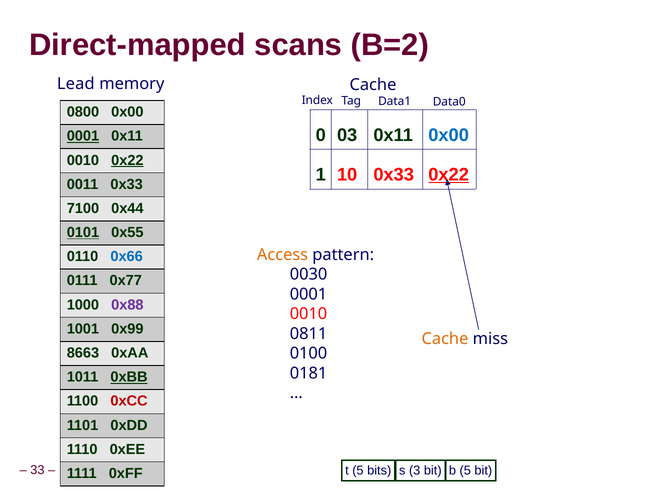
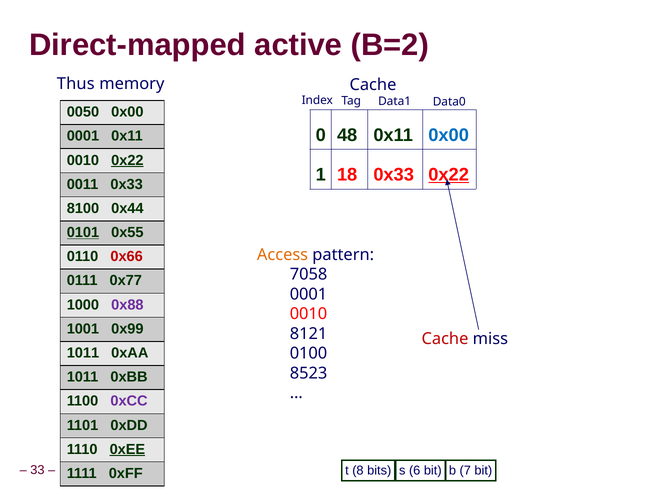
scans: scans -> active
Lead: Lead -> Thus
0800: 0800 -> 0050
03: 03 -> 48
0001 at (83, 136) underline: present -> none
10: 10 -> 18
7100: 7100 -> 8100
0x66 colour: blue -> red
0030: 0030 -> 7058
0811: 0811 -> 8121
Cache at (445, 339) colour: orange -> red
8663 at (83, 353): 8663 -> 1011
0181: 0181 -> 8523
0xBB underline: present -> none
0xCC colour: red -> purple
0xEE underline: none -> present
t 5: 5 -> 8
3: 3 -> 6
b 5: 5 -> 7
